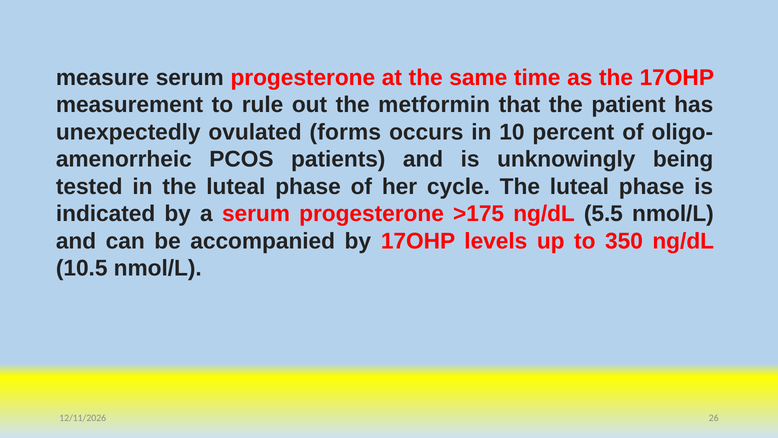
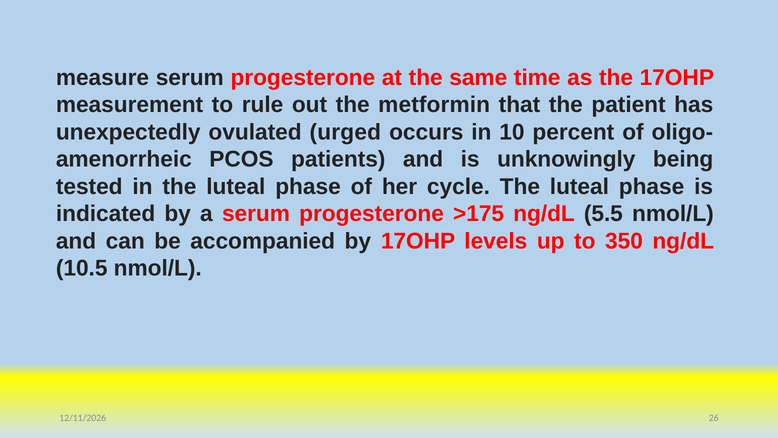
forms: forms -> urged
